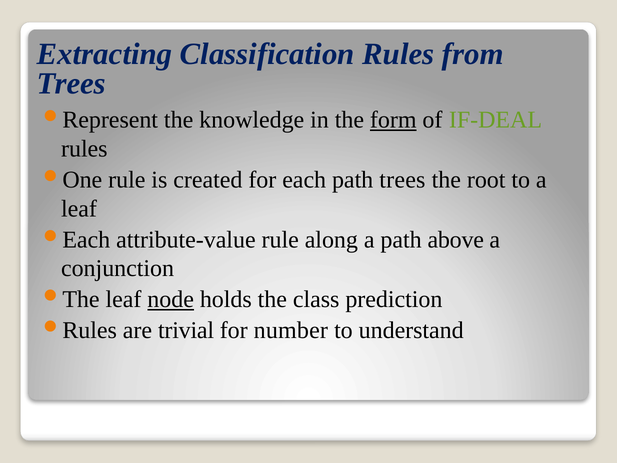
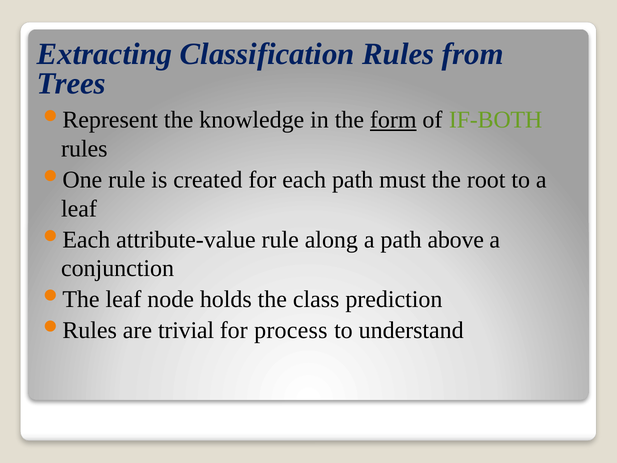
IF-DEAL: IF-DEAL -> IF-BOTH
path trees: trees -> must
node underline: present -> none
number: number -> process
